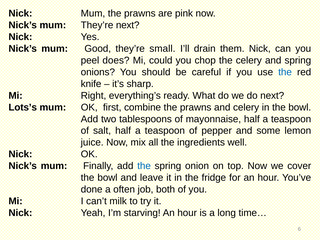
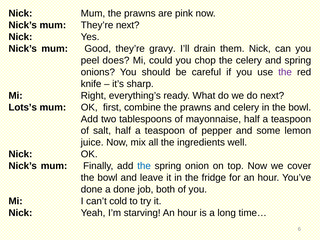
small: small -> gravy
the at (285, 72) colour: blue -> purple
a often: often -> done
milk: milk -> cold
